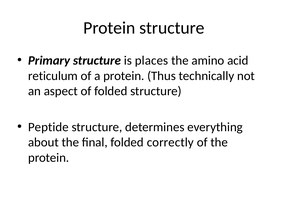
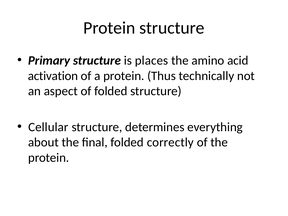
reticulum: reticulum -> activation
Peptide: Peptide -> Cellular
